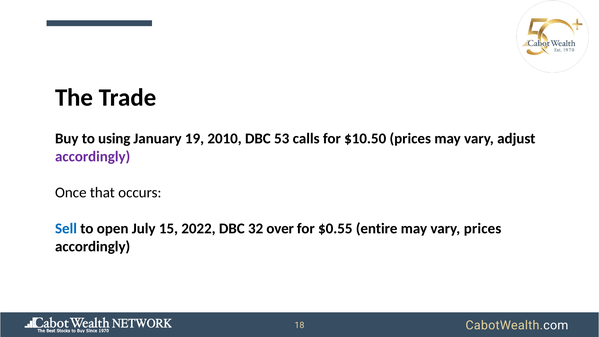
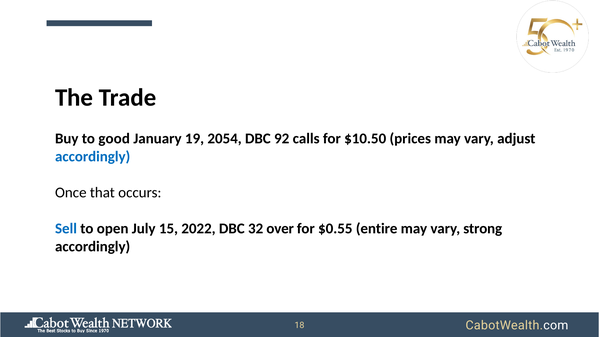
using: using -> good
2010: 2010 -> 2054
53: 53 -> 92
accordingly at (93, 157) colour: purple -> blue
vary prices: prices -> strong
